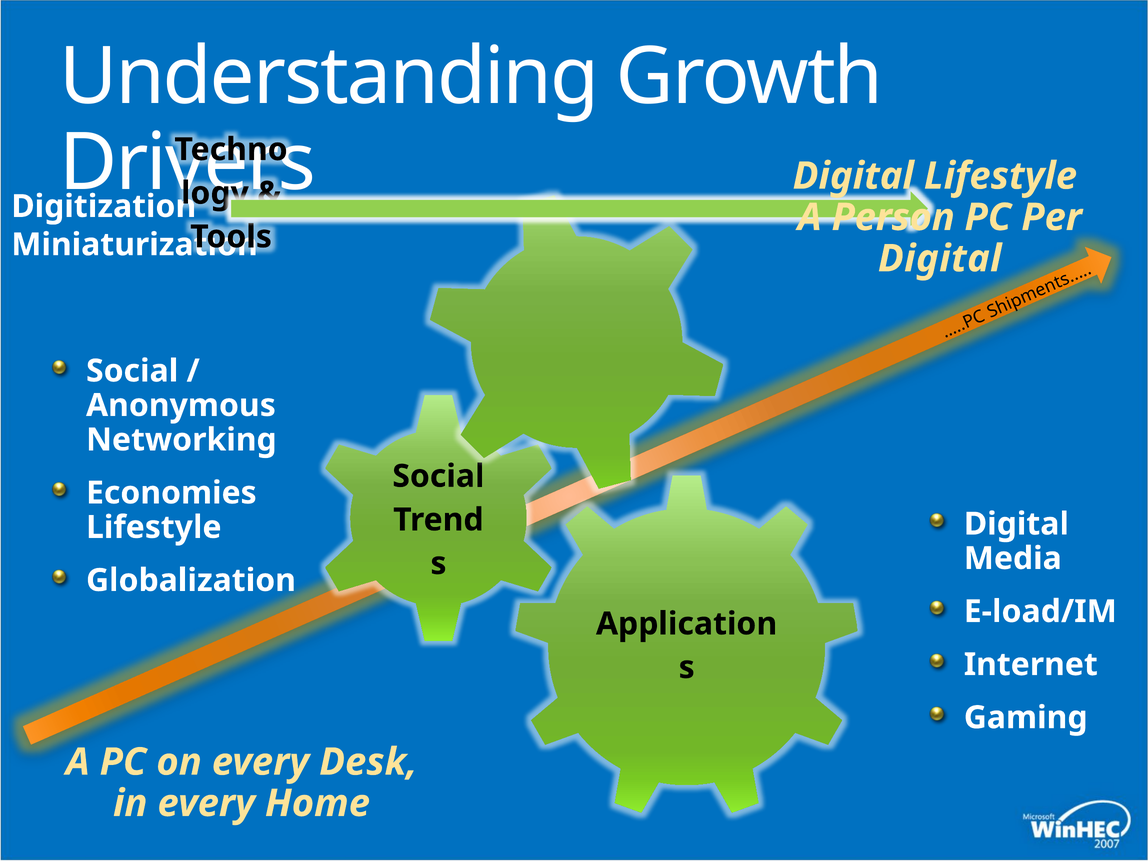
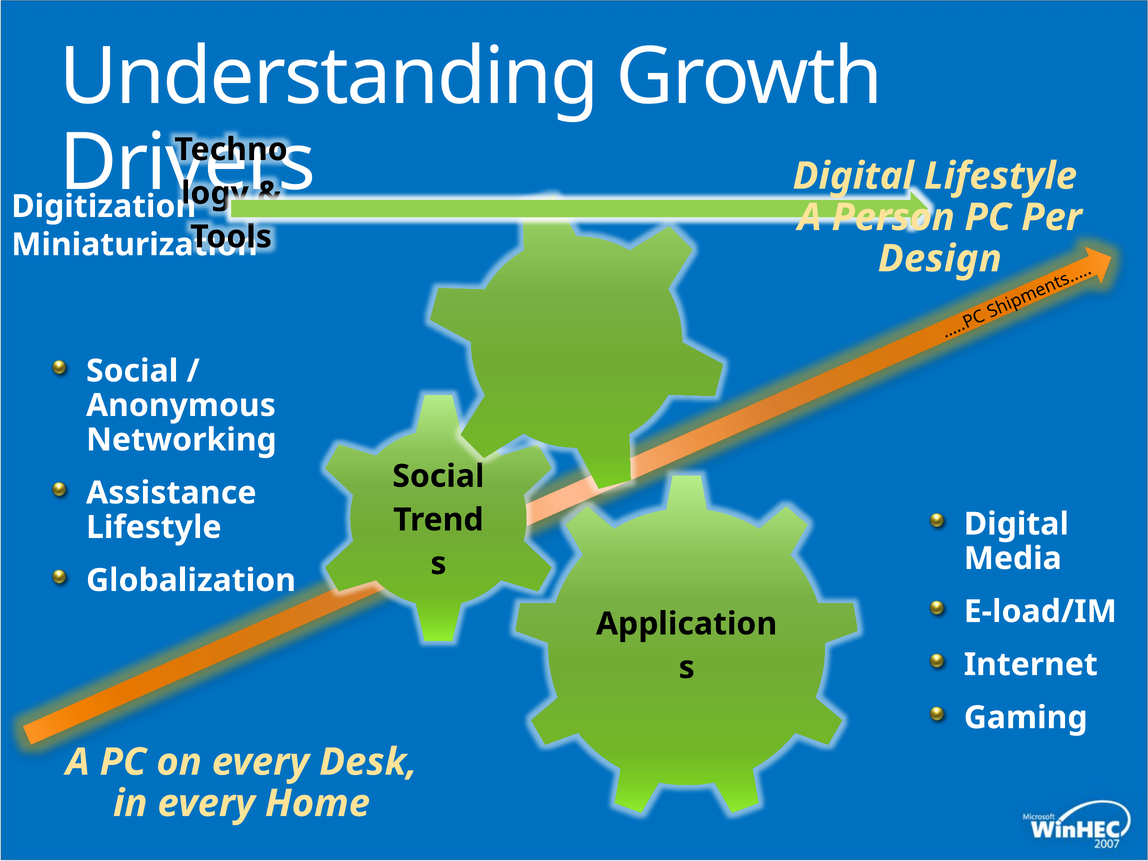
Digital at (940, 259): Digital -> Design
Economies: Economies -> Assistance
